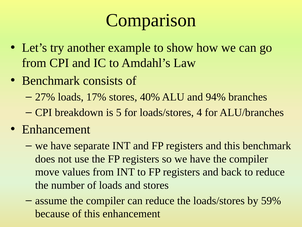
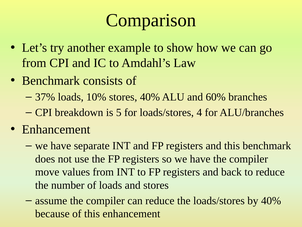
27%: 27% -> 37%
17%: 17% -> 10%
94%: 94% -> 60%
by 59%: 59% -> 40%
